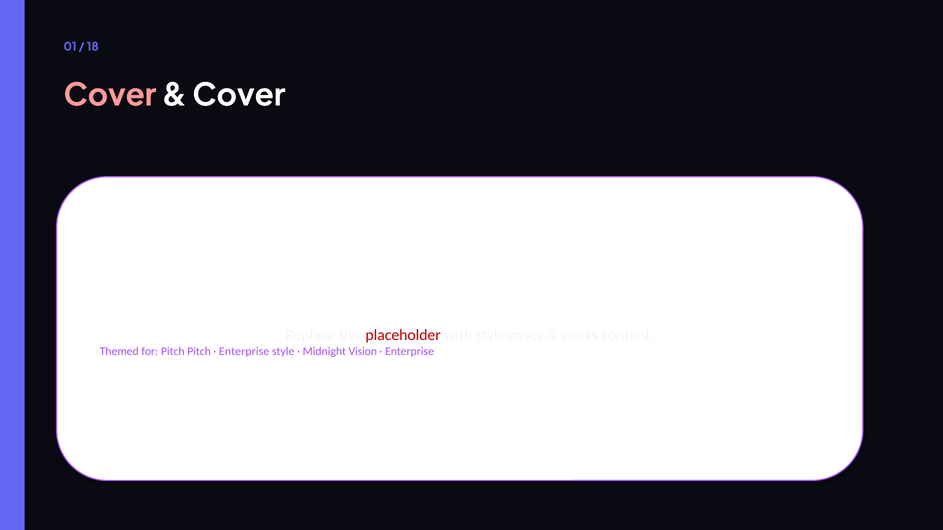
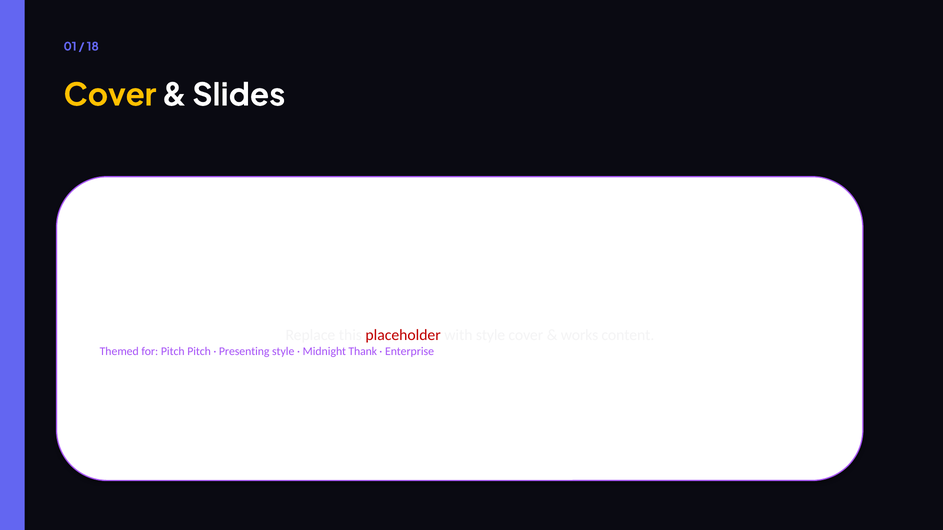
Cover at (110, 95) colour: pink -> yellow
Cover at (239, 95): Cover -> Slides
Enterprise at (244, 351): Enterprise -> Presenting
Vision: Vision -> Thank
